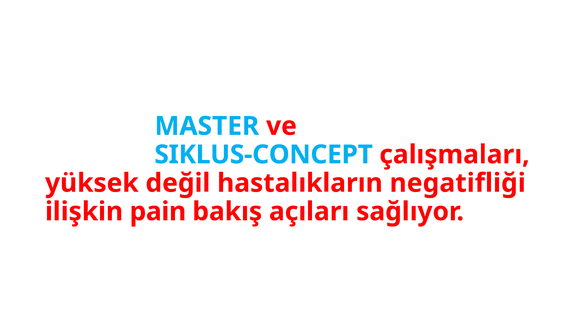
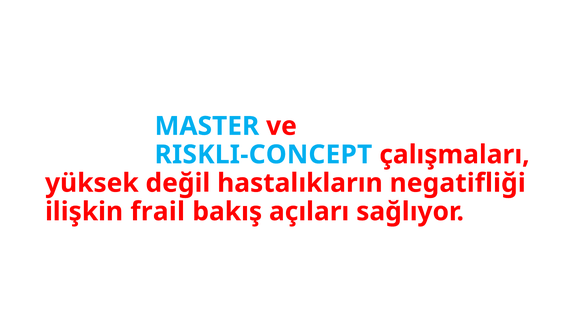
SIKLUS-CONCEPT: SIKLUS-CONCEPT -> RISKLI-CONCEPT
pain: pain -> frail
